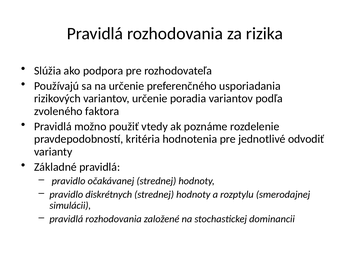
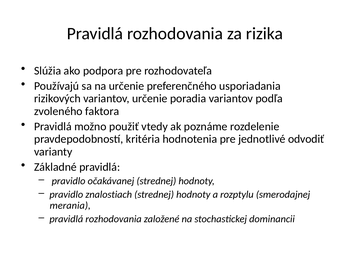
diskrétnych: diskrétnych -> znalostiach
simulácii: simulácii -> merania
